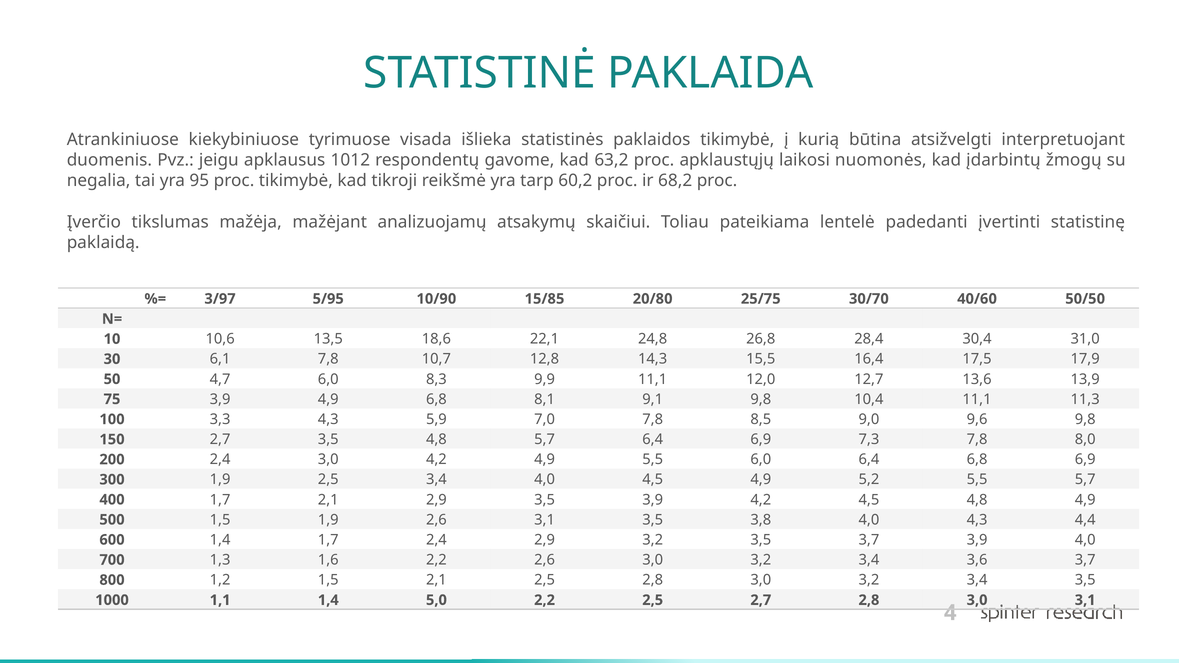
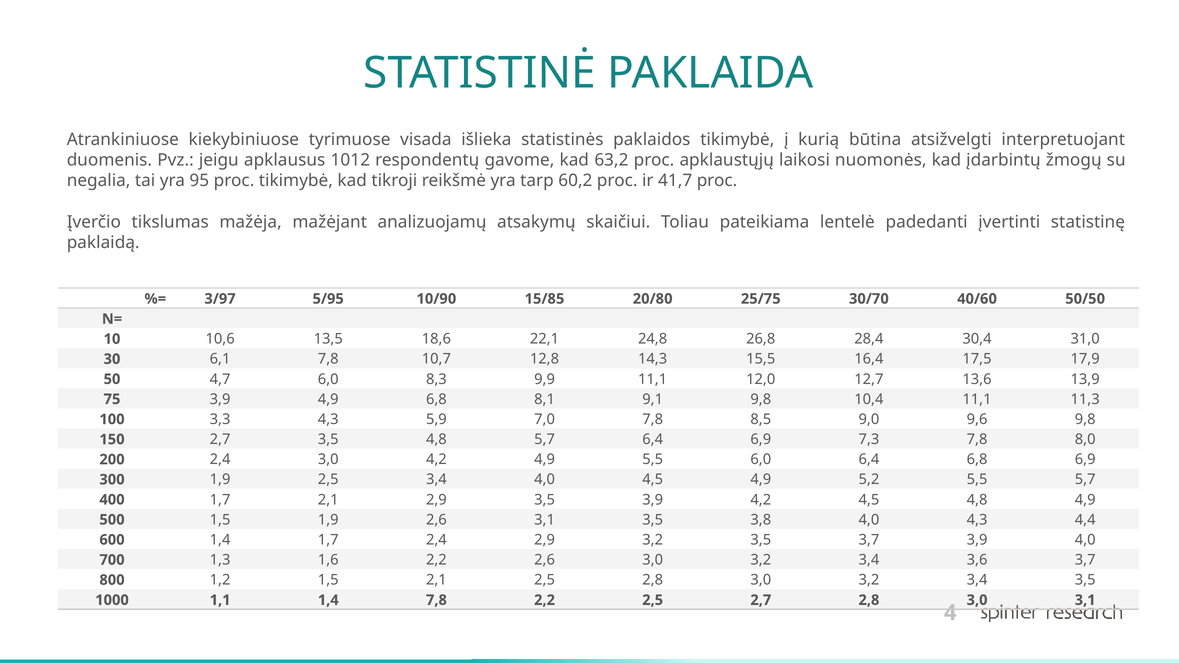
68,2: 68,2 -> 41,7
1,4 5,0: 5,0 -> 7,8
